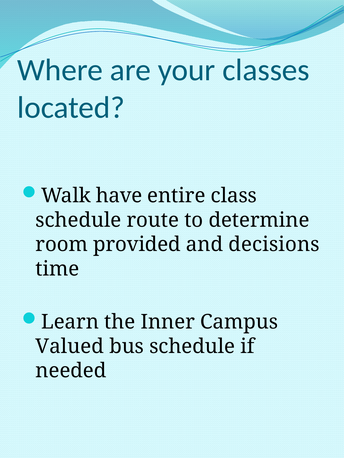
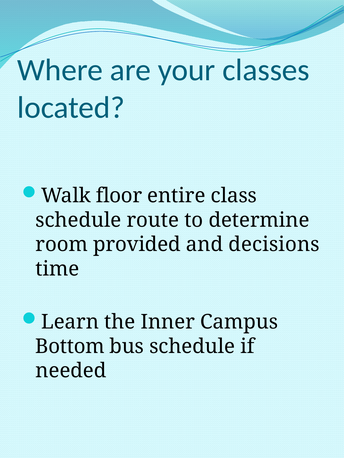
have: have -> floor
Valued: Valued -> Bottom
